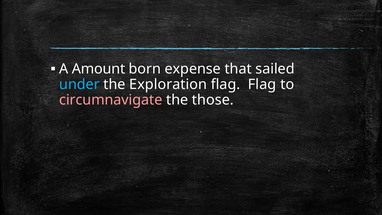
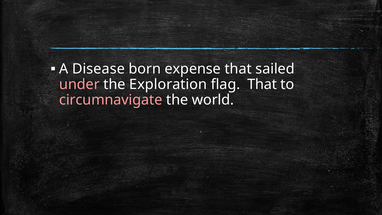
Amount: Amount -> Disease
under colour: light blue -> pink
flag Flag: Flag -> That
those: those -> world
